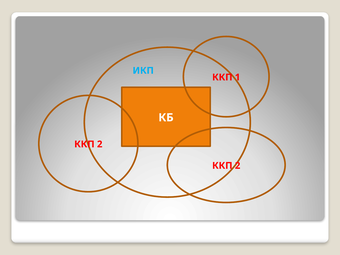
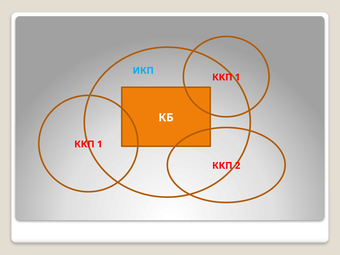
2 at (100, 144): 2 -> 1
